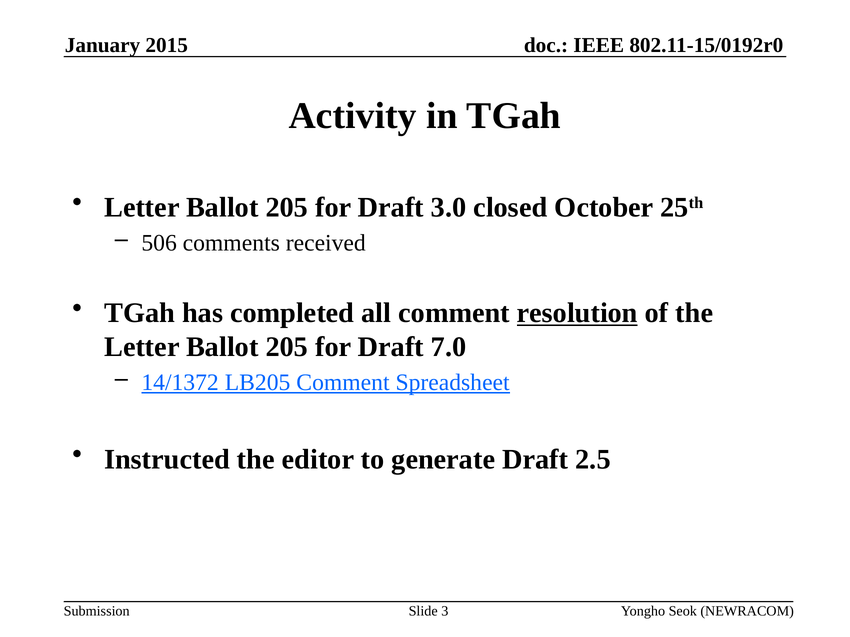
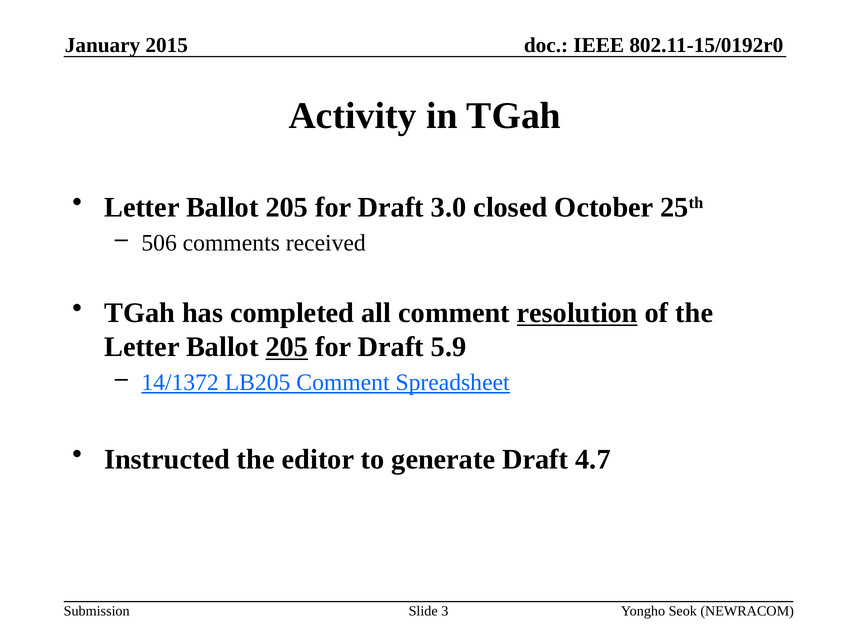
205 at (287, 347) underline: none -> present
7.0: 7.0 -> 5.9
2.5: 2.5 -> 4.7
